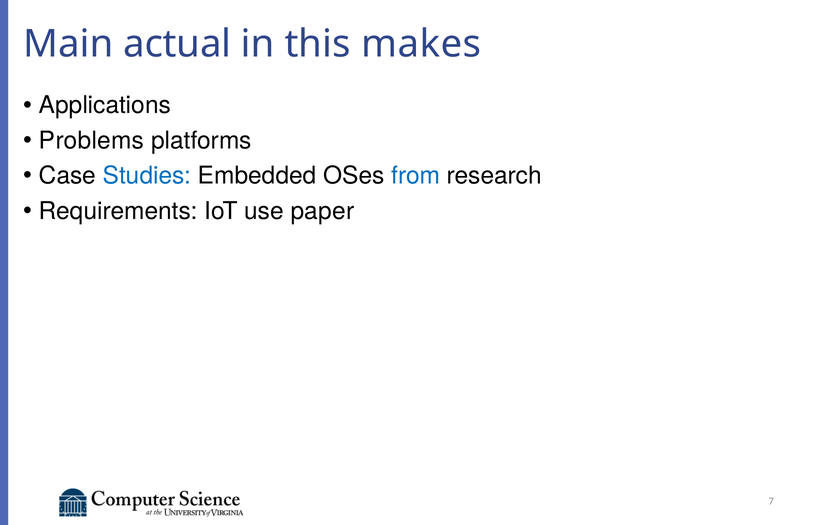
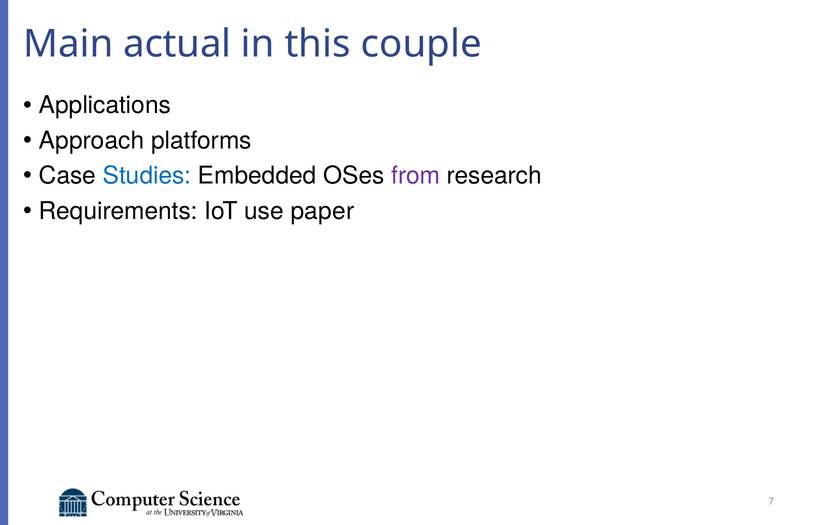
makes: makes -> couple
Problems: Problems -> Approach
from colour: blue -> purple
